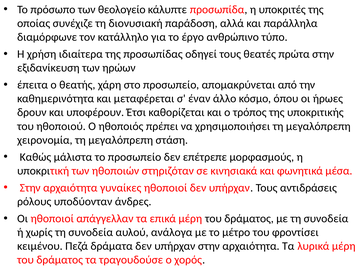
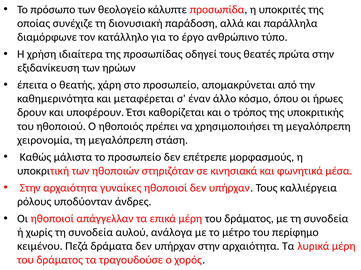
αντιδράσεις: αντιδράσεις -> καλλιέργεια
φροντίσει: φροντίσει -> περίφημο
